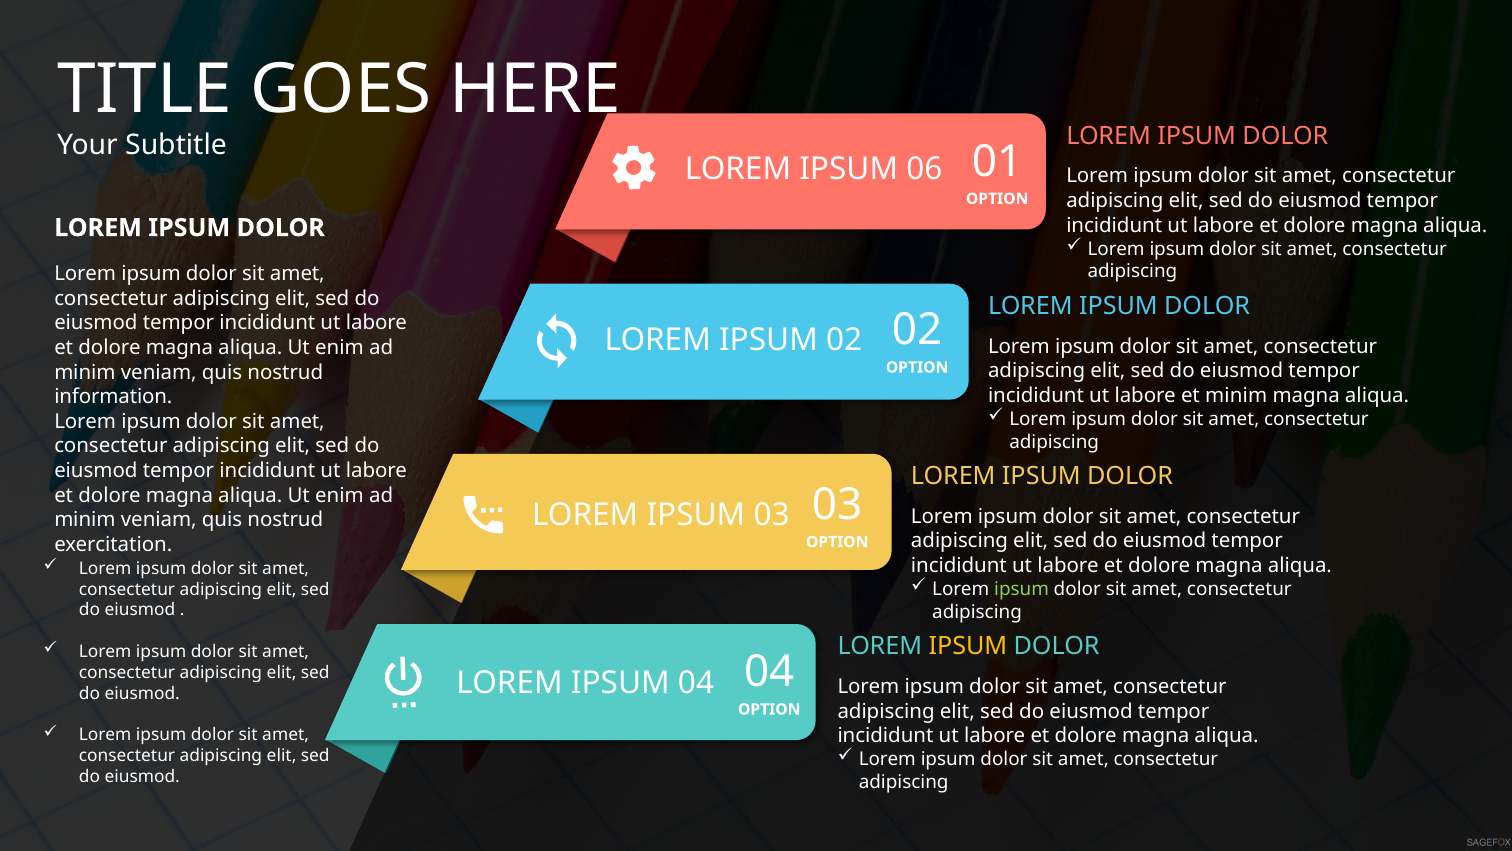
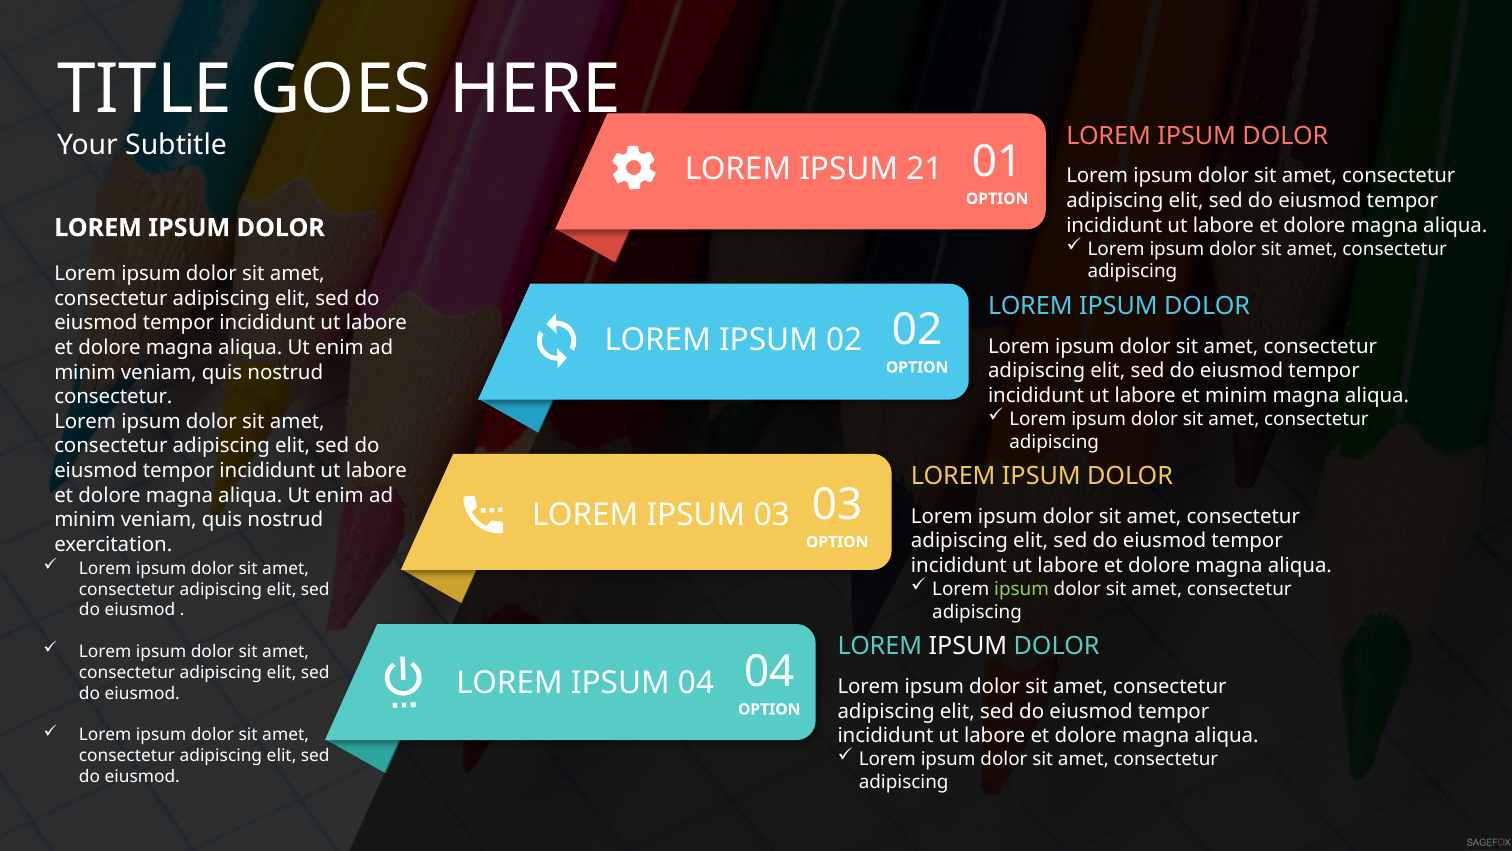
06: 06 -> 21
information at (113, 397): information -> consectetur
IPSUM at (968, 646) colour: yellow -> white
